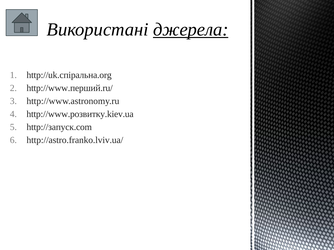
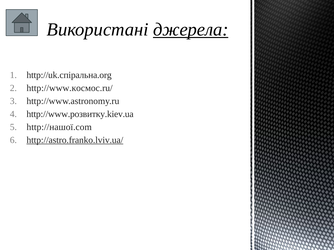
http://www.перший.ru/: http://www.перший.ru/ -> http://www.космос.ru/
http://запуск.com: http://запуск.com -> http://нашої.com
http://astro.franko.lviv.ua/ underline: none -> present
